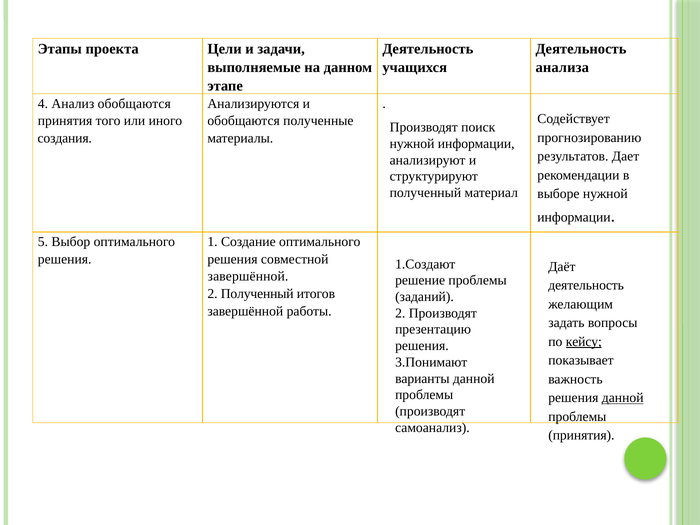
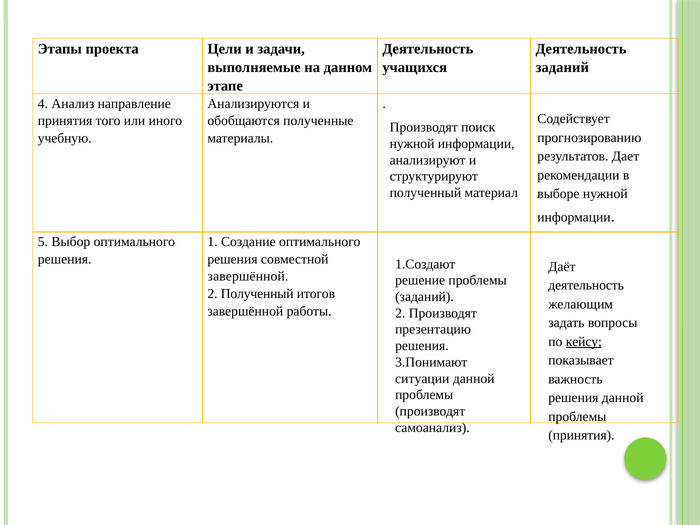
анализа at (562, 67): анализа -> заданий
Анализ обобщаются: обобщаются -> направление
создания: создания -> учебную
варианты: варианты -> ситуации
данной at (623, 398) underline: present -> none
